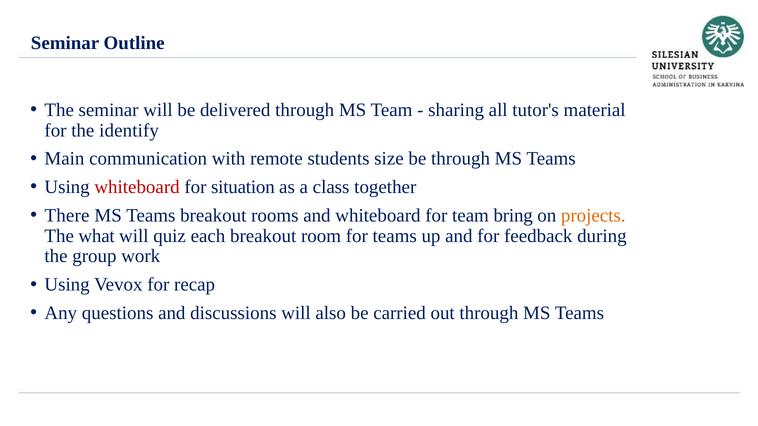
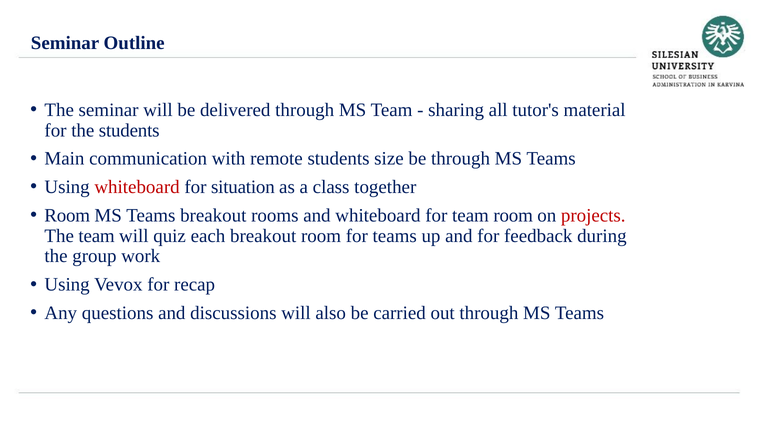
the identify: identify -> students
There at (67, 216): There -> Room
team bring: bring -> room
projects colour: orange -> red
The what: what -> team
